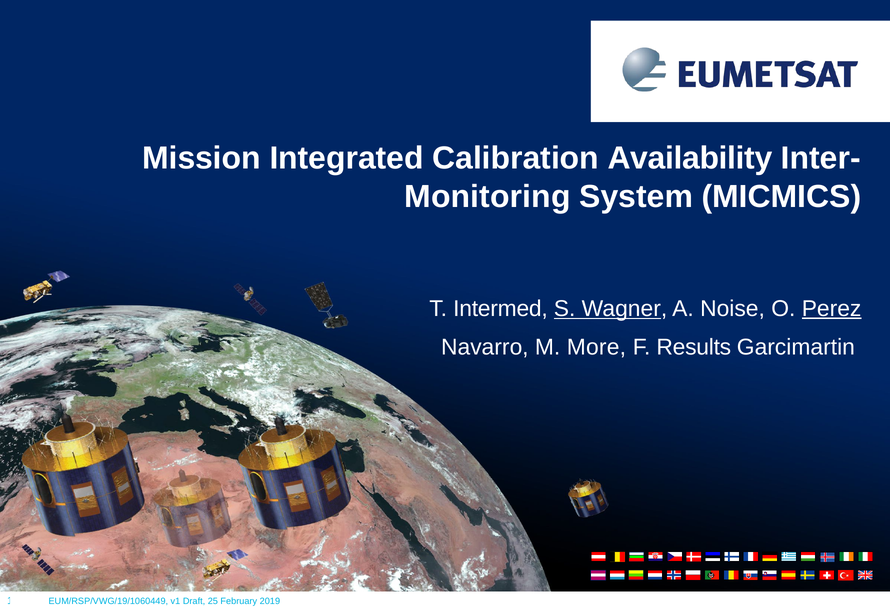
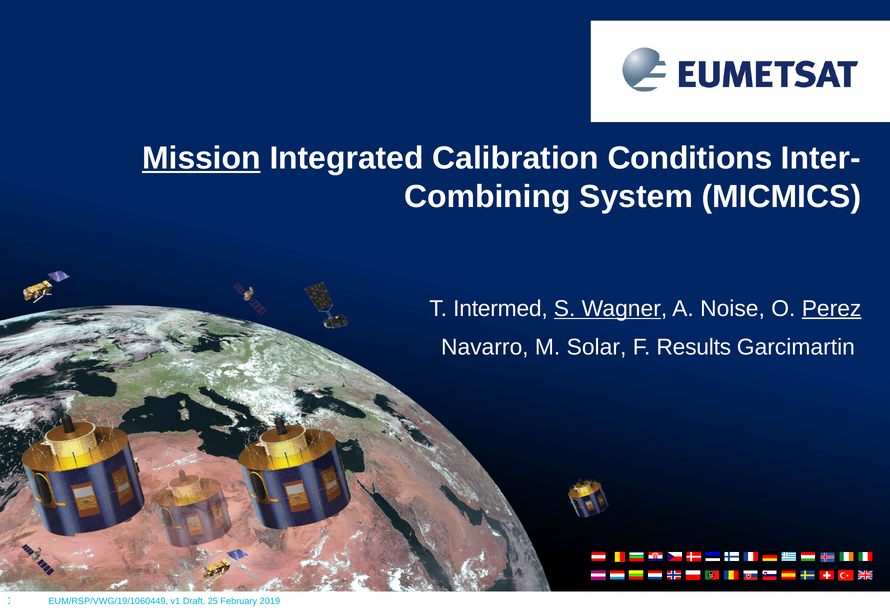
Mission underline: none -> present
Availability: Availability -> Conditions
Monitoring: Monitoring -> Combining
More: More -> Solar
